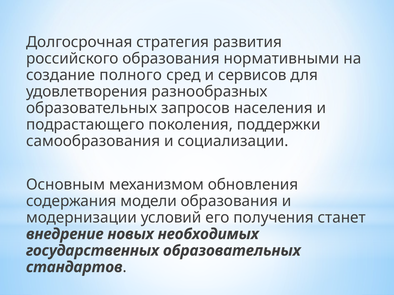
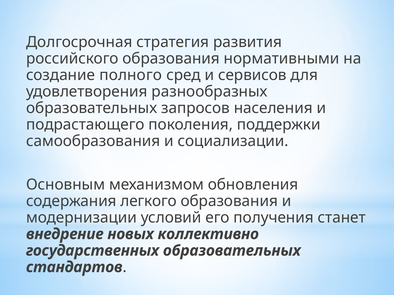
модели: модели -> легкого
необходимых: необходимых -> коллективно
